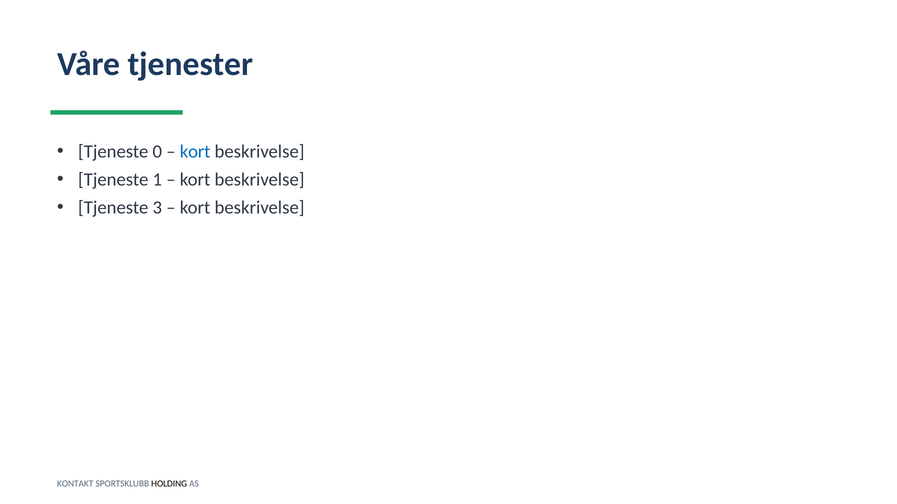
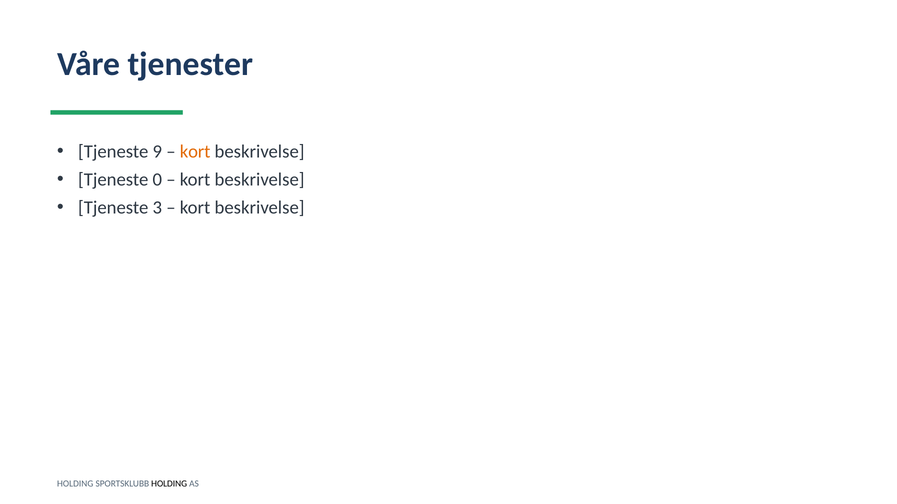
0: 0 -> 9
kort at (195, 152) colour: blue -> orange
1: 1 -> 0
KONTAKT at (75, 484): KONTAKT -> HOLDING
